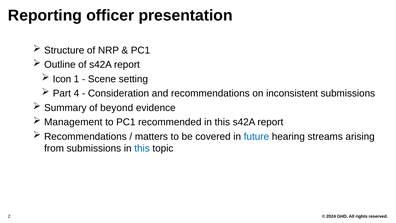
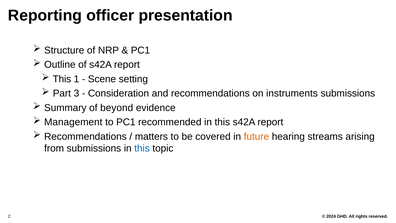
Icon at (62, 79): Icon -> This
4: 4 -> 3
inconsistent: inconsistent -> instruments
future colour: blue -> orange
